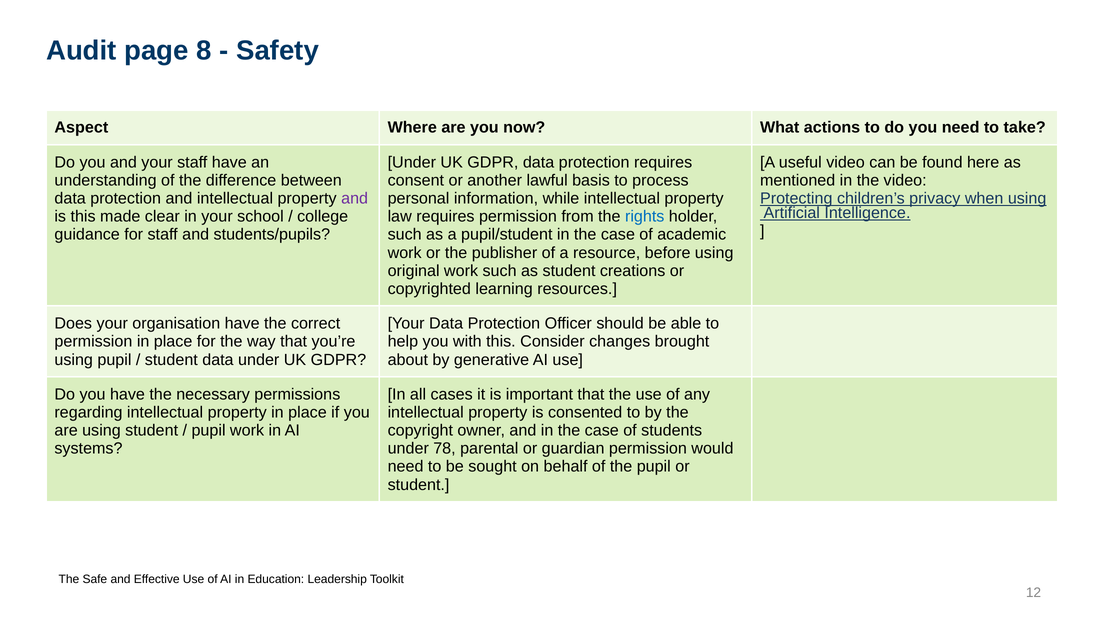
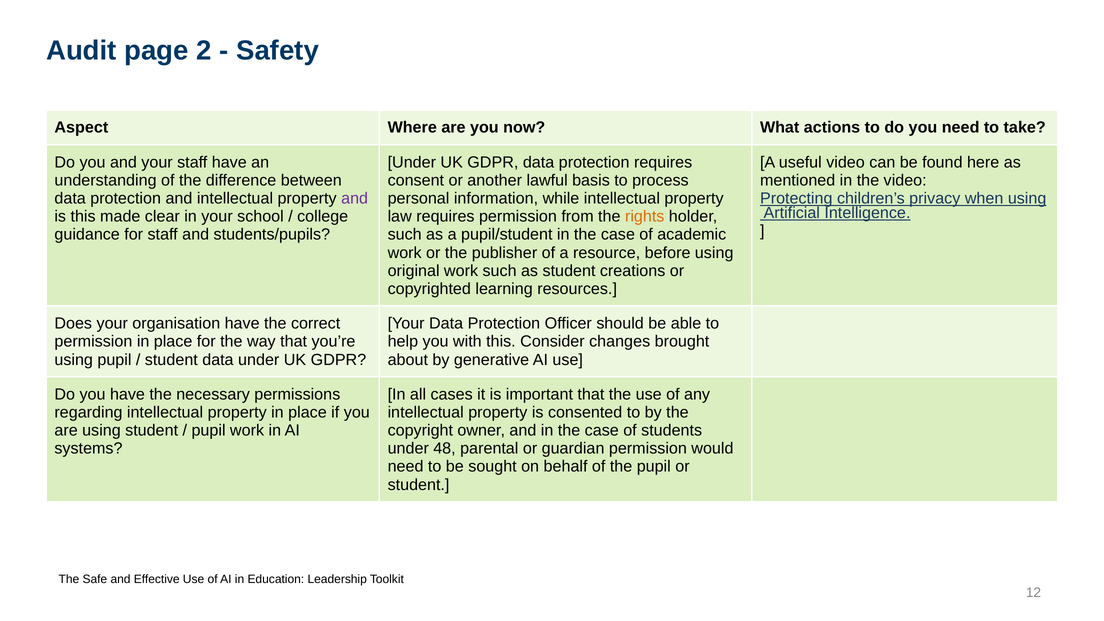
8: 8 -> 2
rights colour: blue -> orange
78: 78 -> 48
